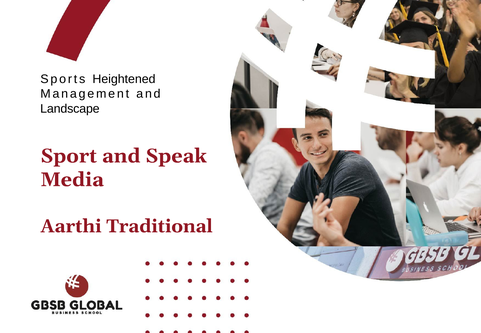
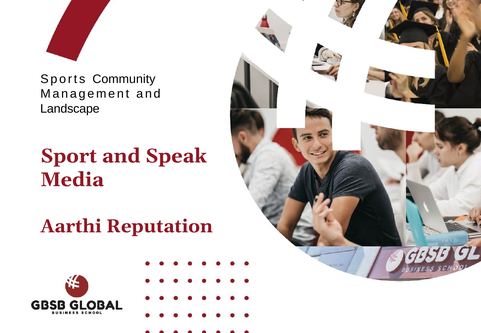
Heightened: Heightened -> Community
Traditional: Traditional -> Reputation
